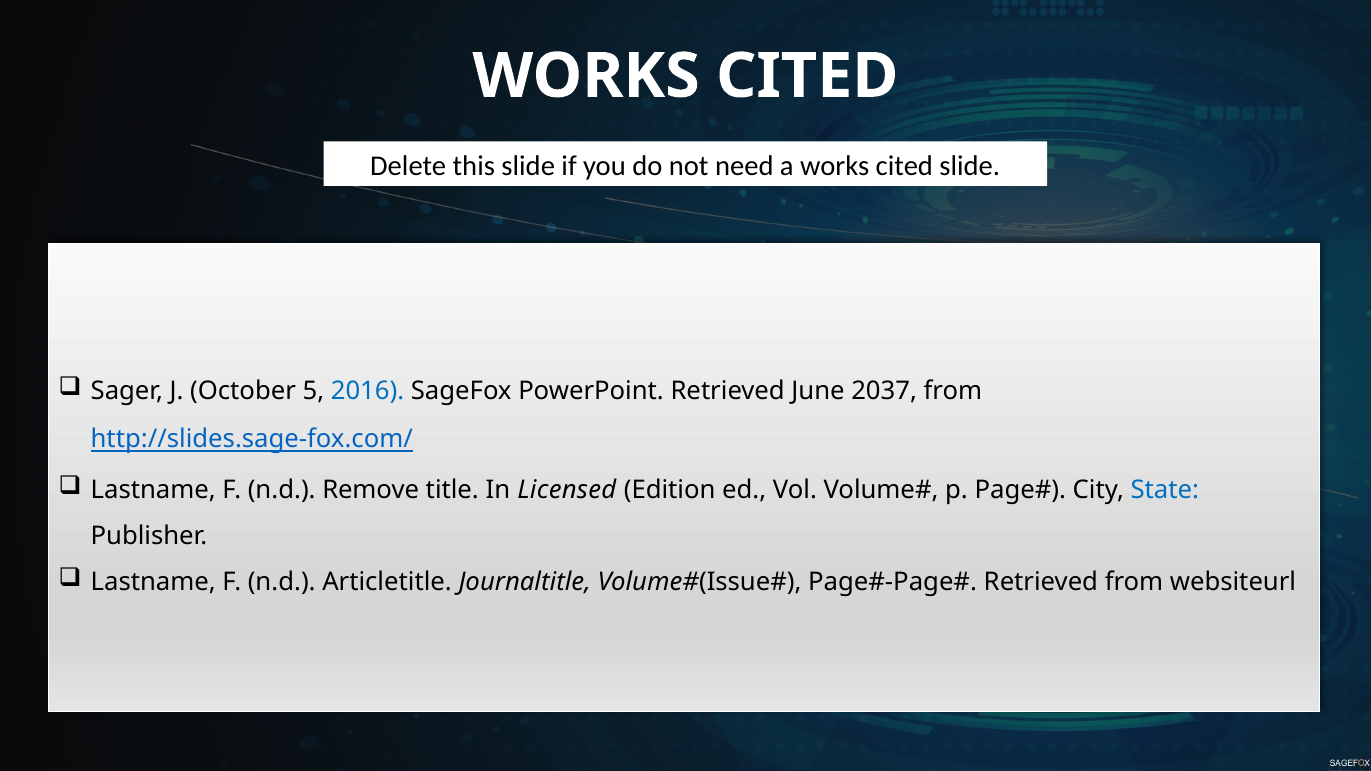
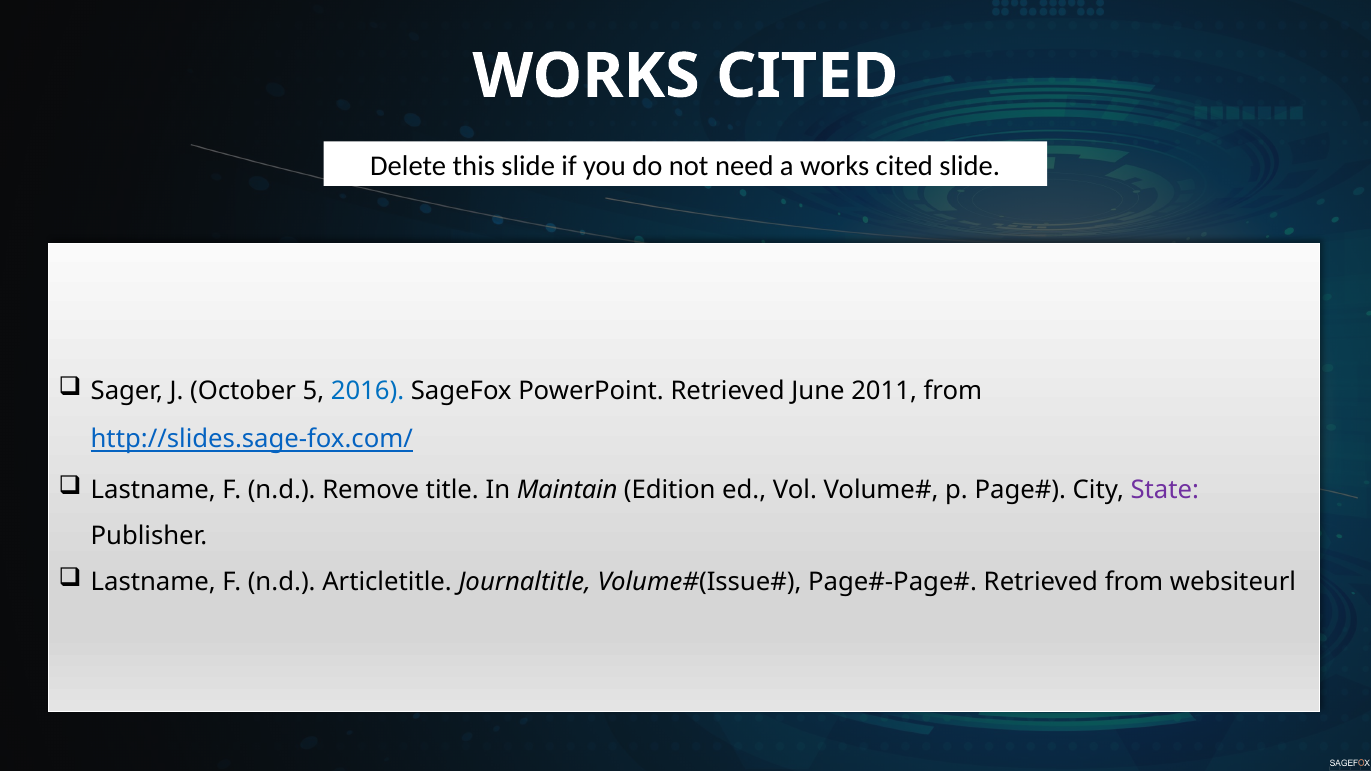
2037: 2037 -> 2011
Licensed: Licensed -> Maintain
State colour: blue -> purple
